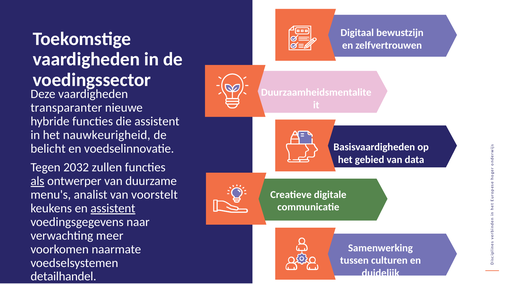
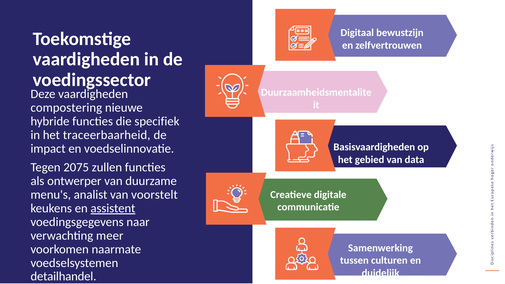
transparanter: transparanter -> compostering
die assistent: assistent -> specifiek
nauwkeurigheid: nauwkeurigheid -> traceerbaarheid
belicht: belicht -> impact
2032: 2032 -> 2075
als underline: present -> none
